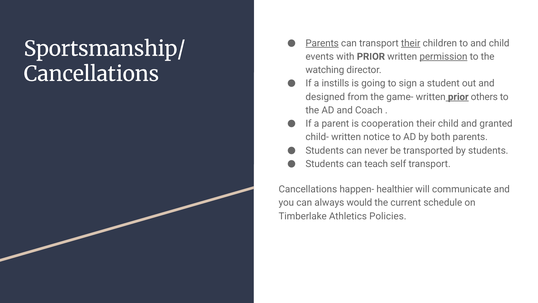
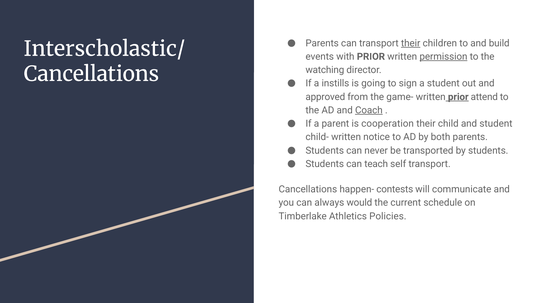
Parents at (322, 43) underline: present -> none
and child: child -> build
Sportsmanship/: Sportsmanship/ -> Interscholastic/
designed: designed -> approved
others: others -> attend
Coach underline: none -> present
and granted: granted -> student
healthier: healthier -> contests
